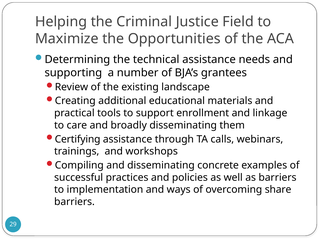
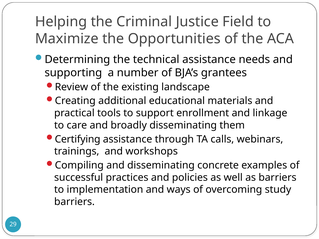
share: share -> study
